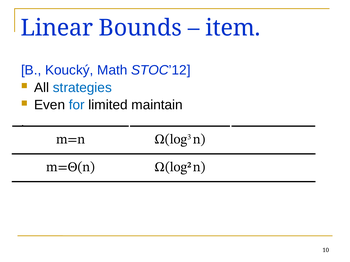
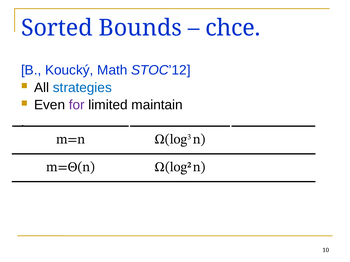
Linear: Linear -> Sorted
item: item -> chce
for colour: blue -> purple
